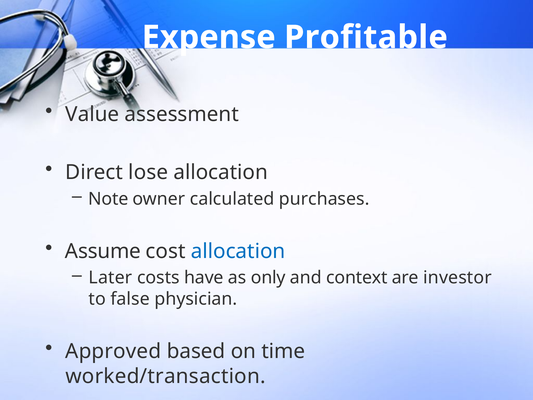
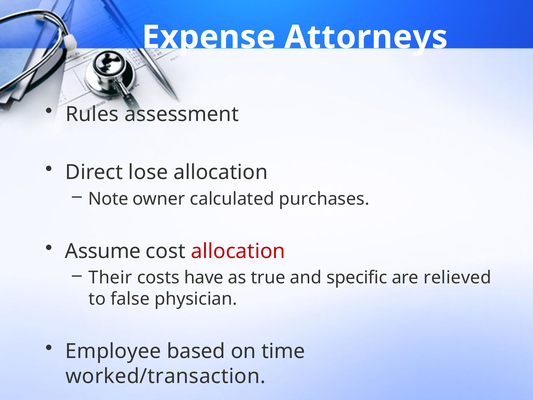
Profitable: Profitable -> Attorneys
Value: Value -> Rules
allocation at (238, 251) colour: blue -> red
Later: Later -> Their
only: only -> true
context: context -> specific
investor: investor -> relieved
Approved: Approved -> Employee
